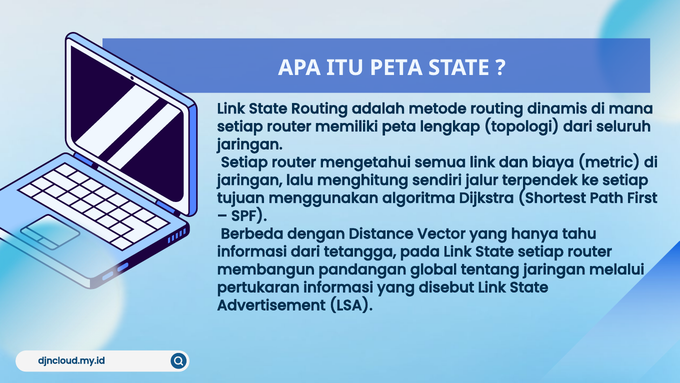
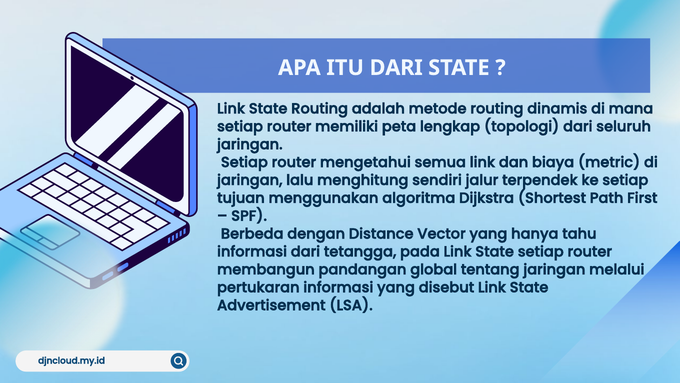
ITU PETA: PETA -> DARI
